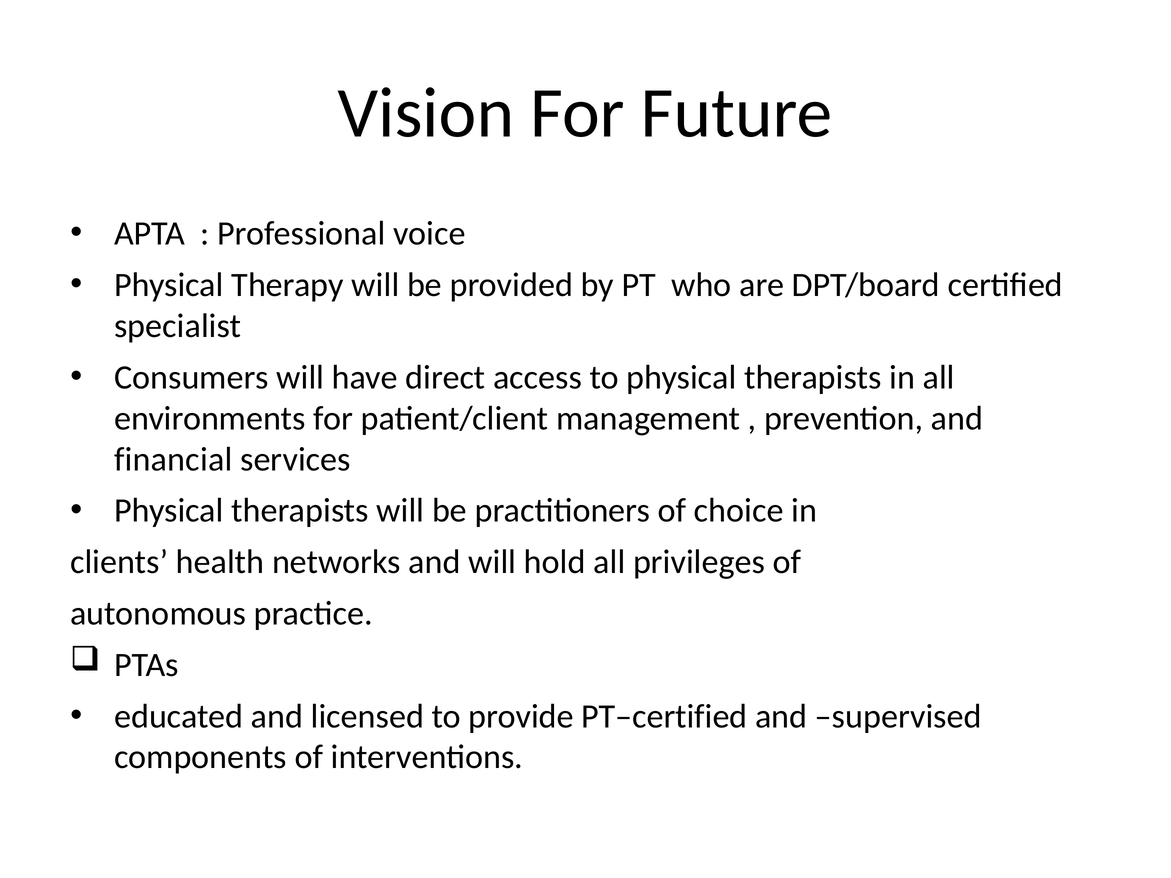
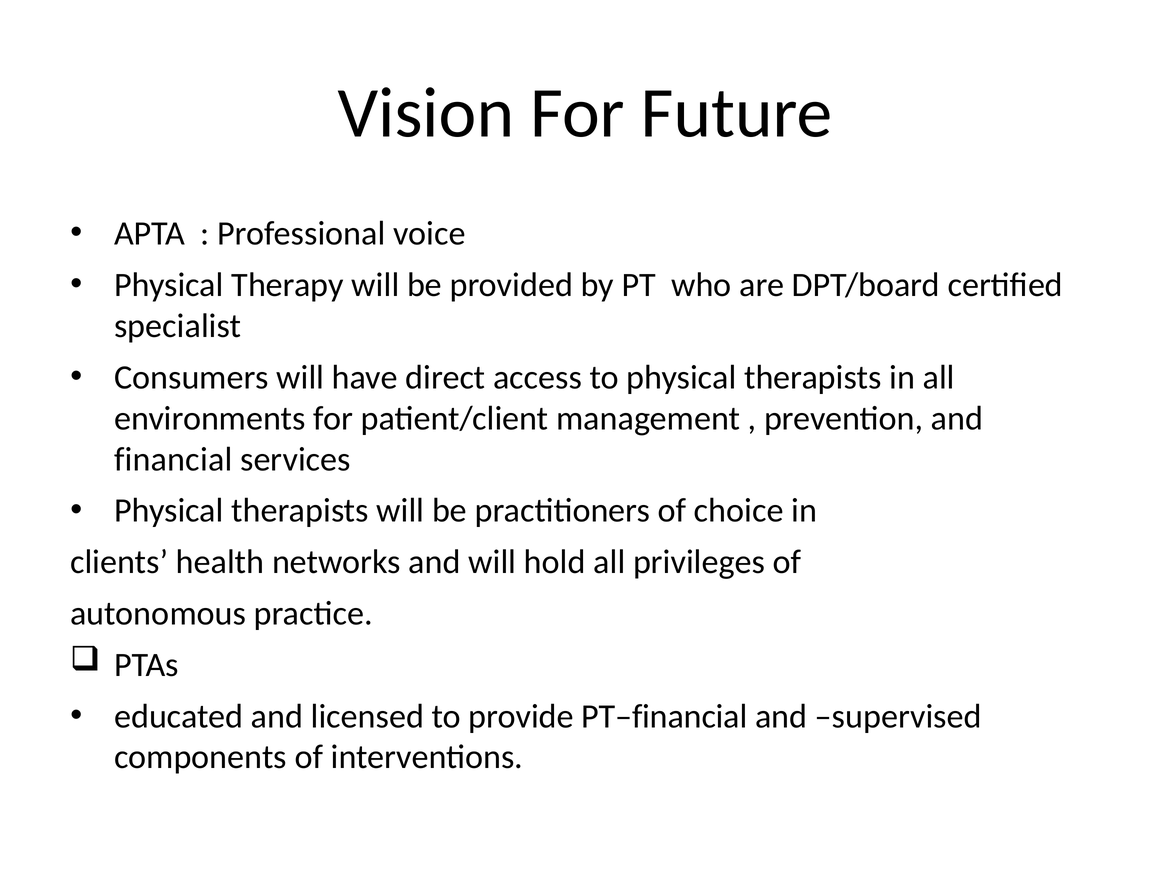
PT–certified: PT–certified -> PT–financial
